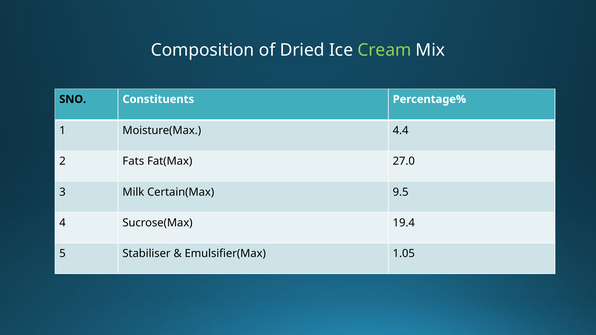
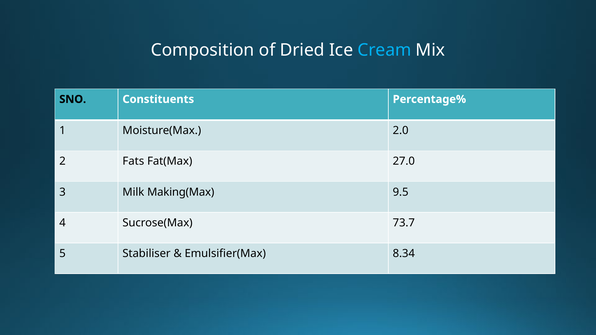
Cream colour: light green -> light blue
4.4: 4.4 -> 2.0
Certain(Max: Certain(Max -> Making(Max
19.4: 19.4 -> 73.7
1.05: 1.05 -> 8.34
